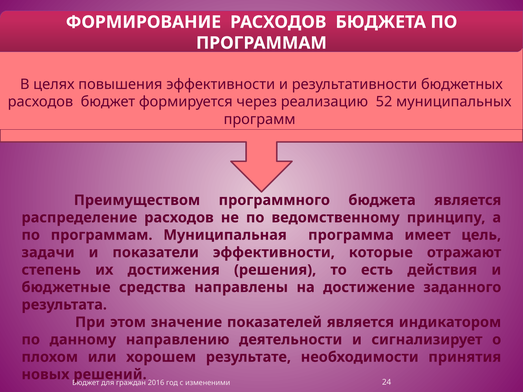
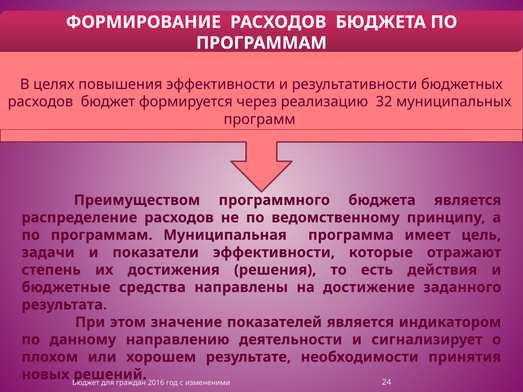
52: 52 -> 32
